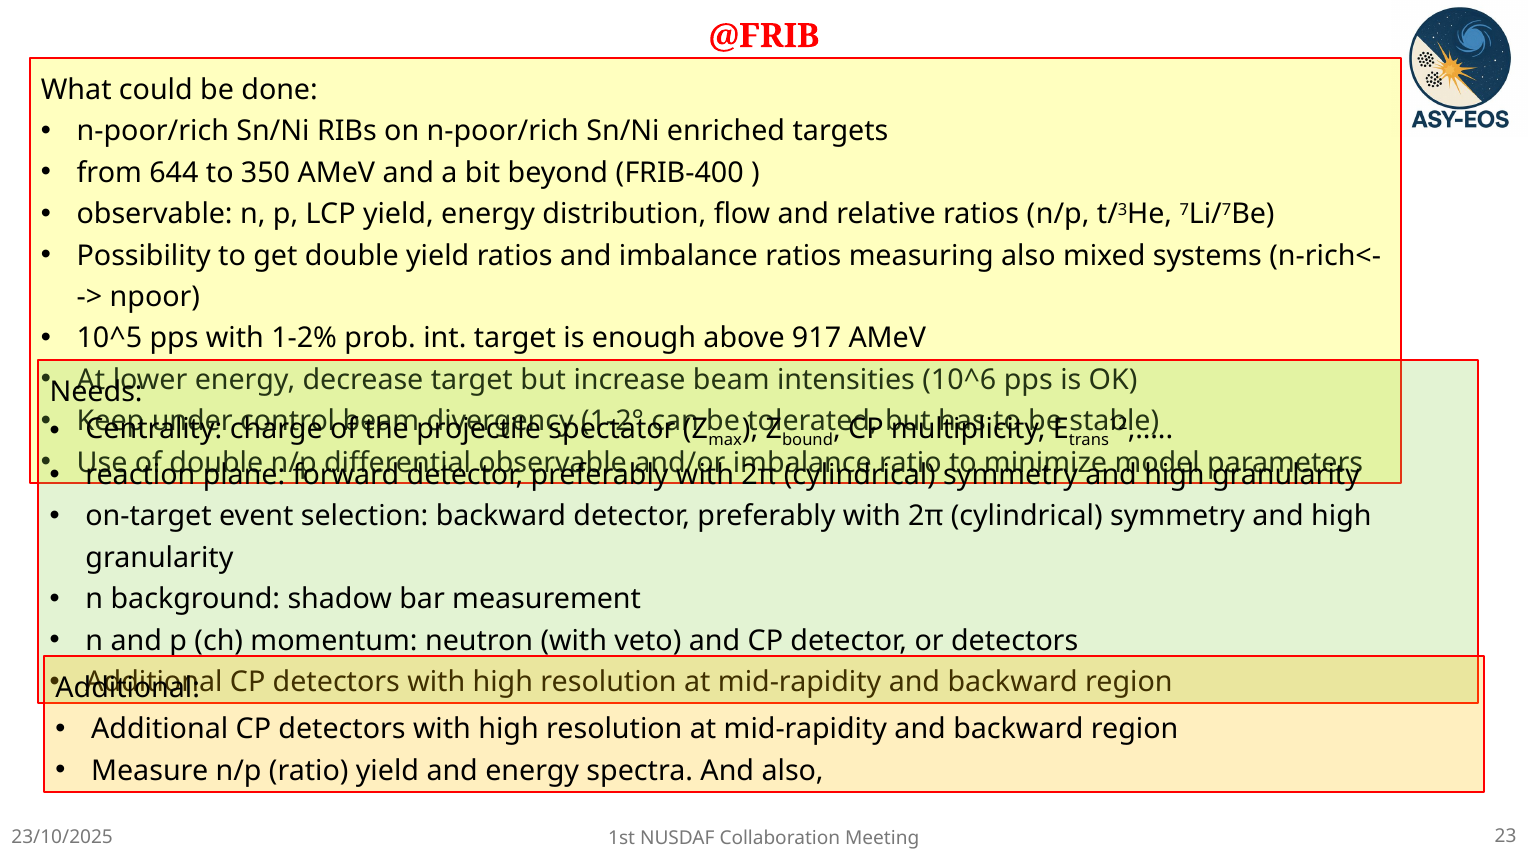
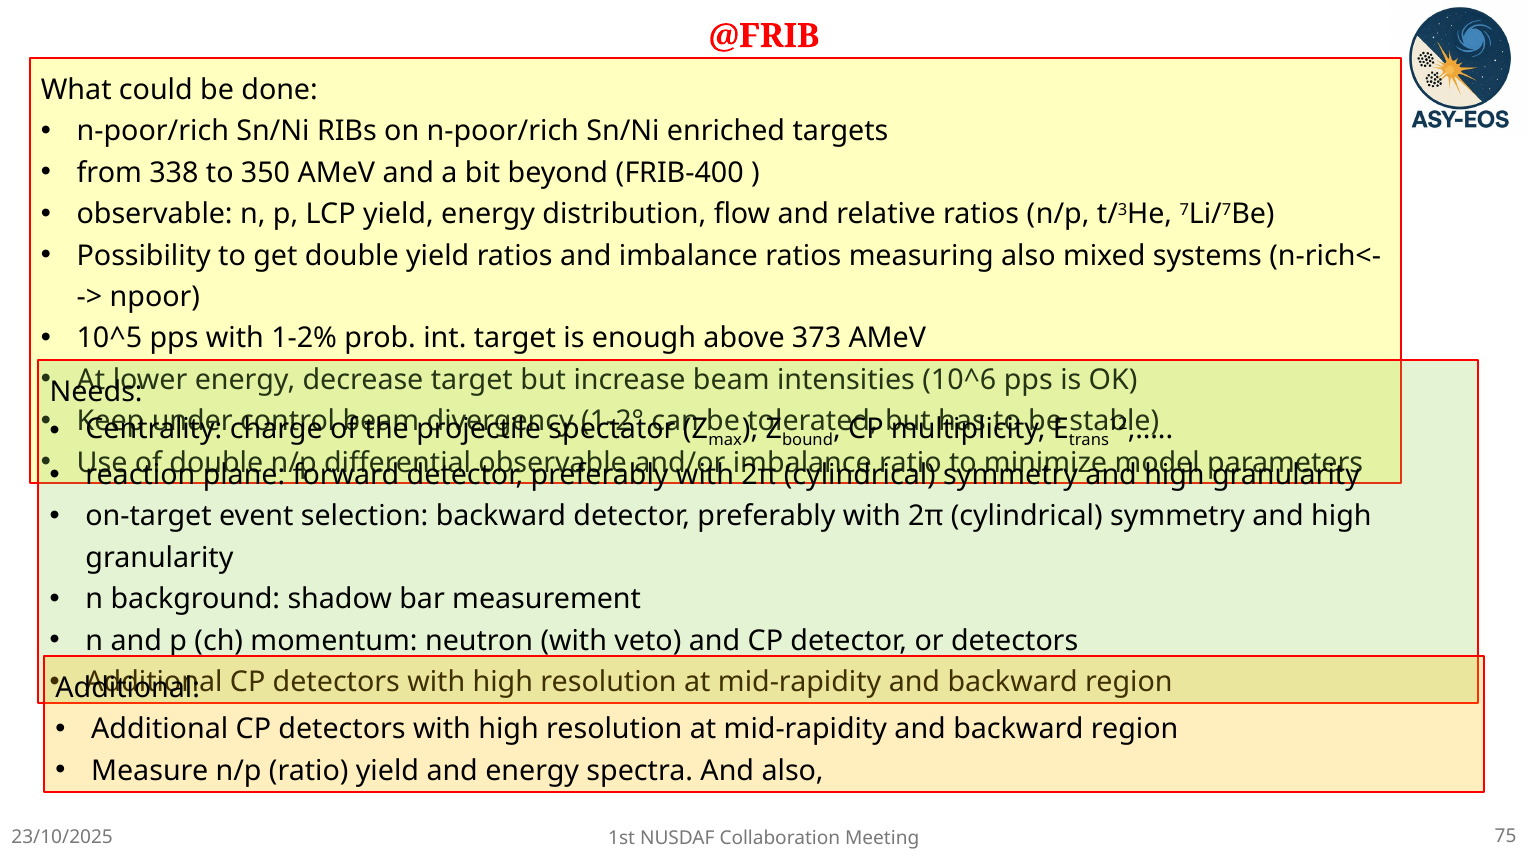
644: 644 -> 338
917: 917 -> 373
23: 23 -> 75
